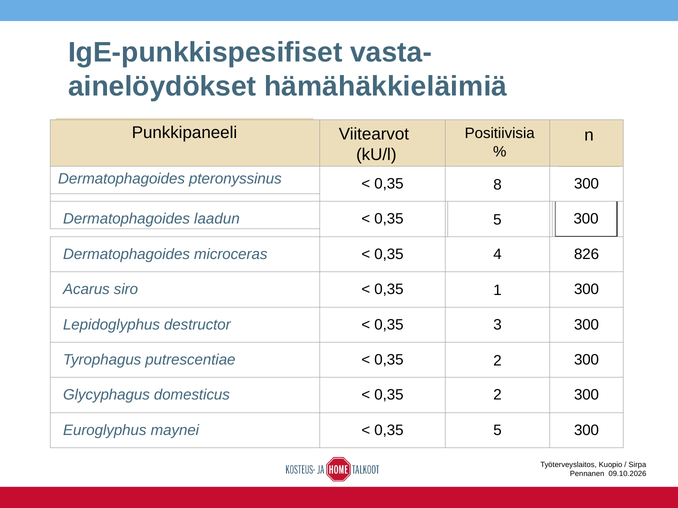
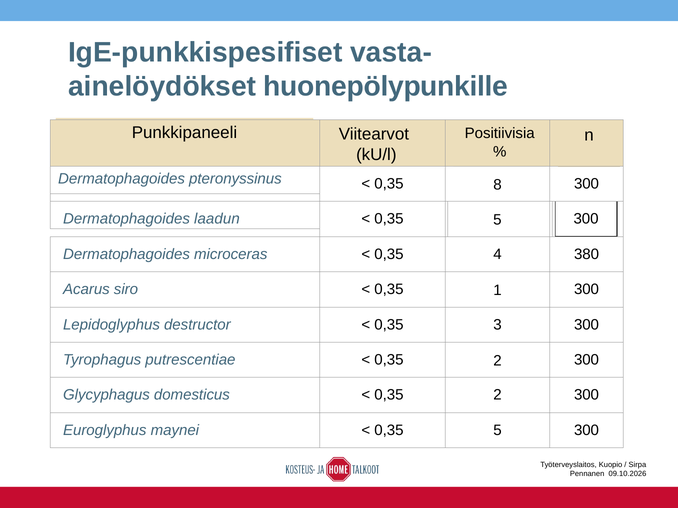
hämähäkkieläimiä: hämähäkkieläimiä -> huonepölypunkille
826: 826 -> 380
